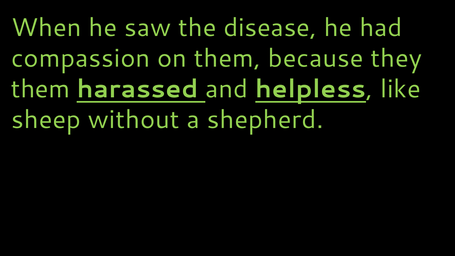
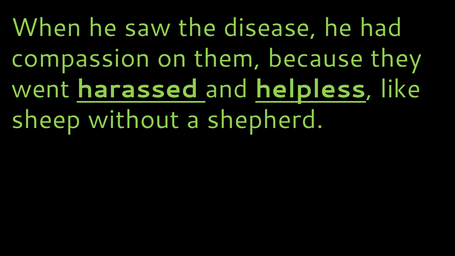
them at (41, 89): them -> went
